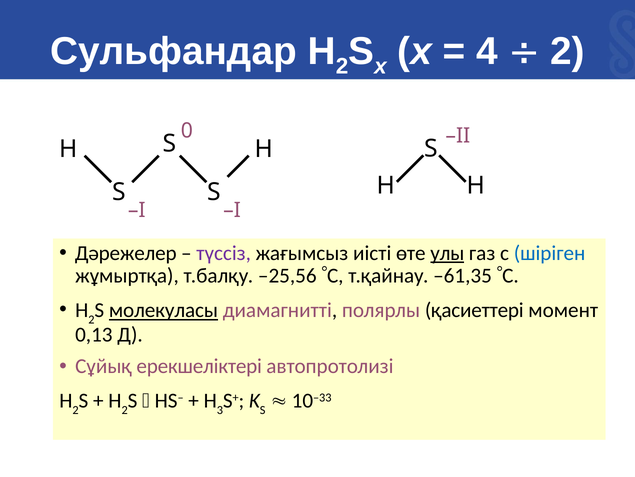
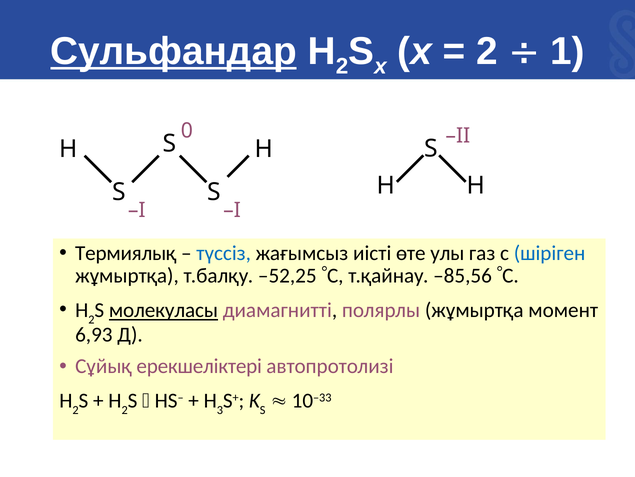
Сульфандар underline: none -> present
4 at (487, 51): 4 -> 2
2 at (567, 51): 2 -> 1
Дәрежелер: Дәрежелер -> Термиялық
түссіз colour: purple -> blue
улы underline: present -> none
–25,56: –25,56 -> –52,25
–61,35: –61,35 -> –85,56
полярлы қасиеттері: қасиеттері -> жұмыртқа
0,13: 0,13 -> 6,93
